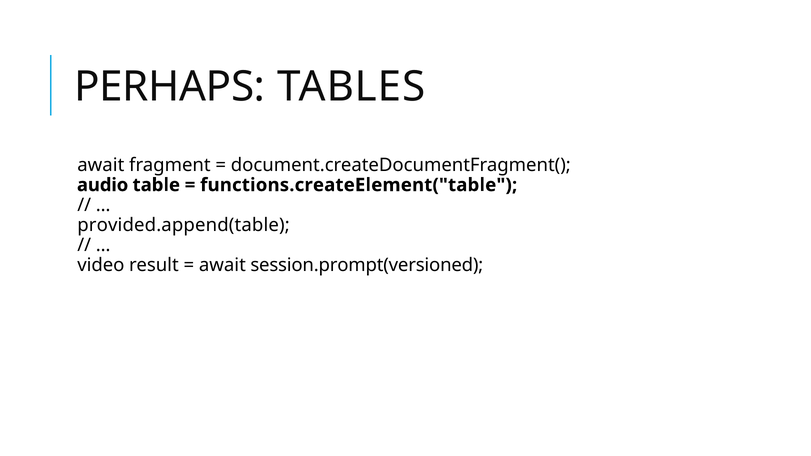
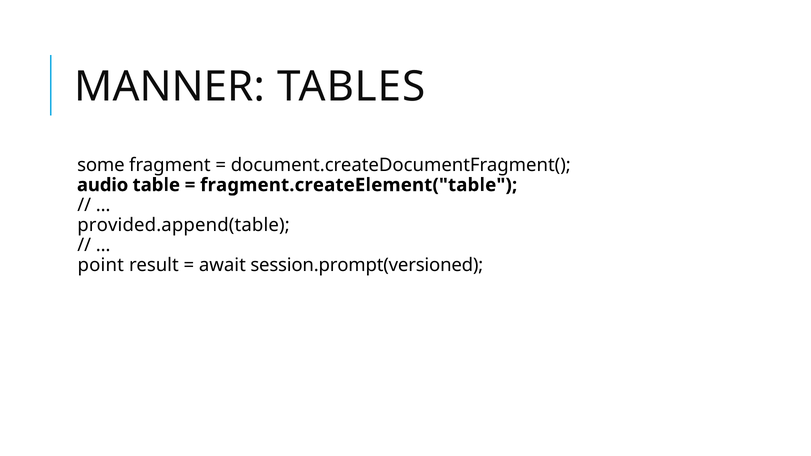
PERHAPS: PERHAPS -> MANNER
await at (101, 165): await -> some
functions.createElement("table: functions.createElement("table -> fragment.createElement("table
video: video -> point
